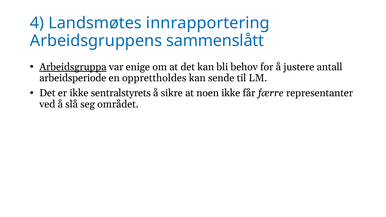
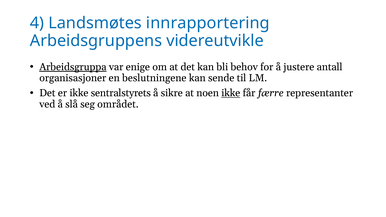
sammenslått: sammenslått -> videreutvikle
arbeidsperiode: arbeidsperiode -> organisasjoner
opprettholdes: opprettholdes -> beslutningene
ikke at (231, 93) underline: none -> present
